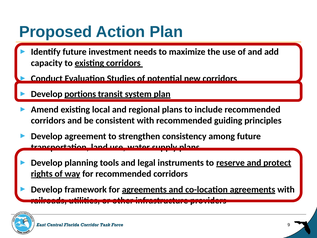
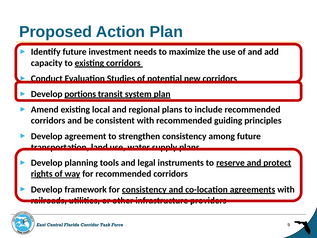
for agreements: agreements -> consistency
